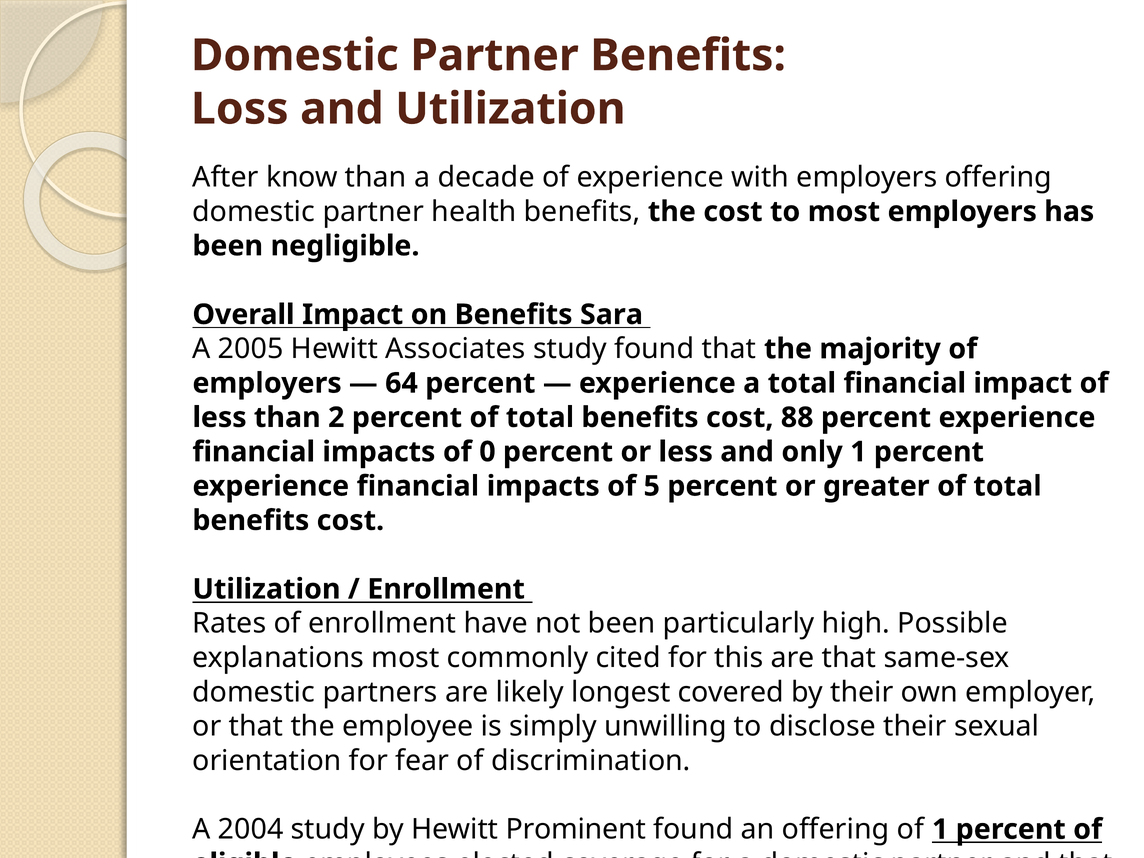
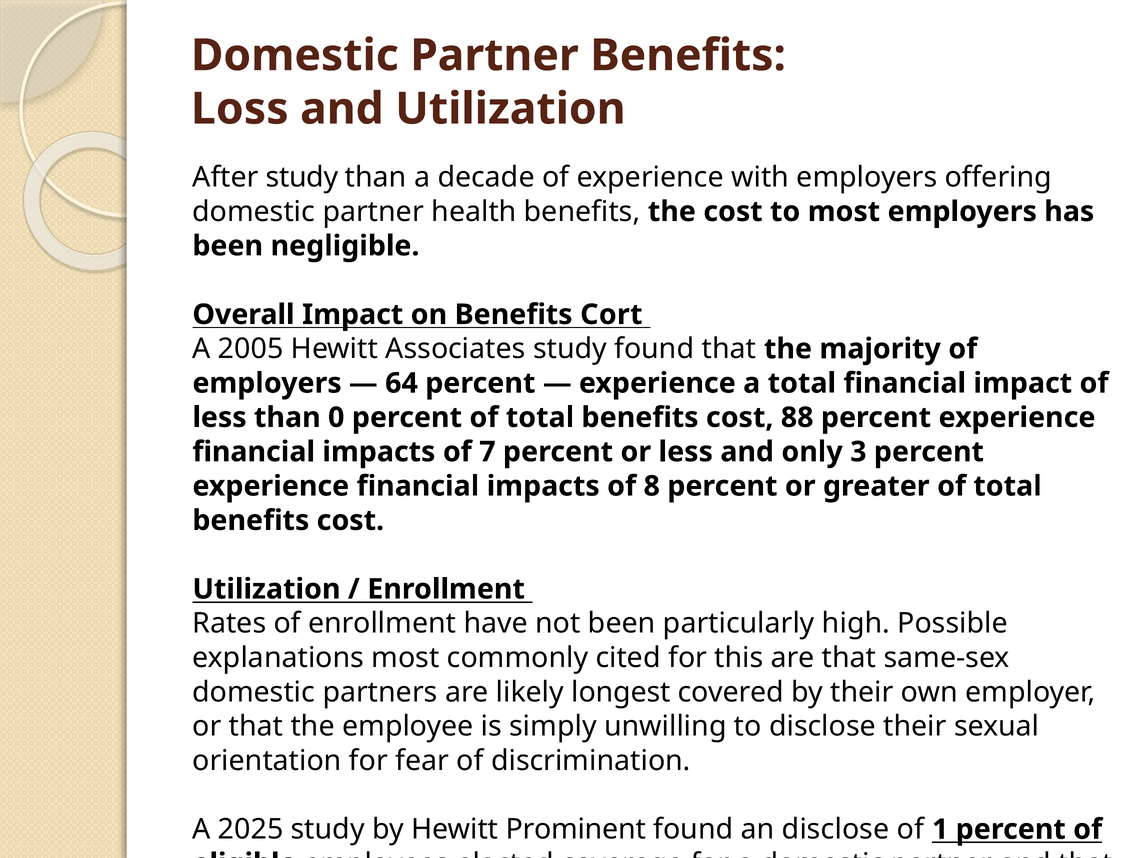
After know: know -> study
Sara: Sara -> Cort
2: 2 -> 0
0: 0 -> 7
only 1: 1 -> 3
5: 5 -> 8
2004: 2004 -> 2025
an offering: offering -> disclose
